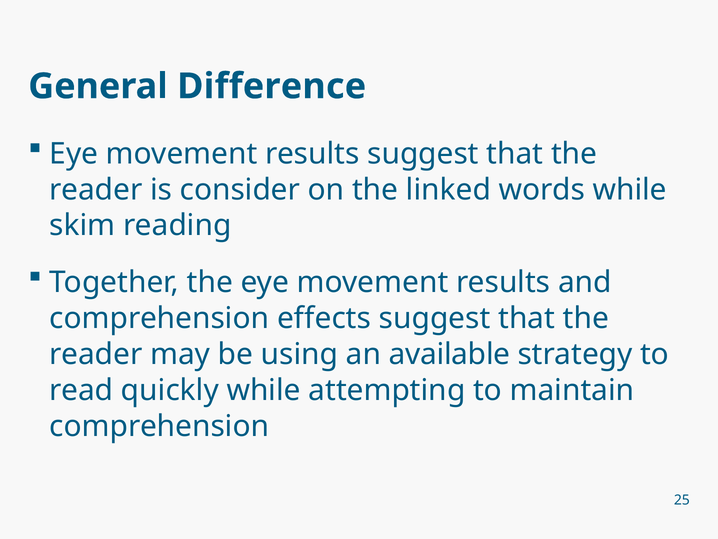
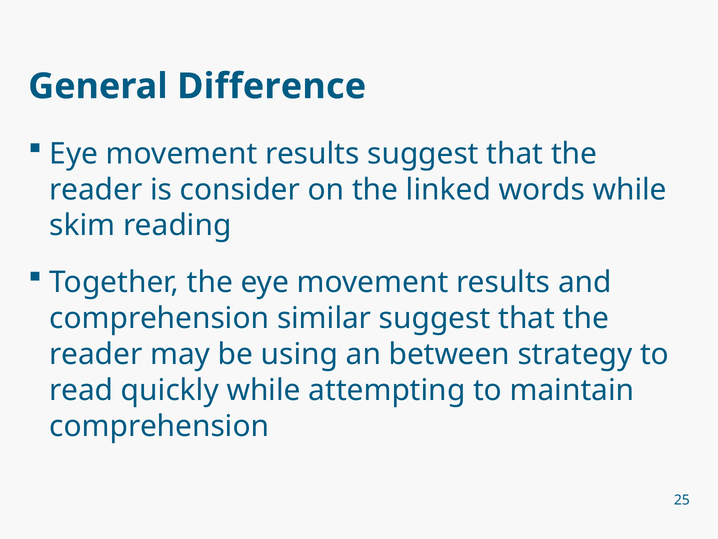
effects: effects -> similar
available: available -> between
